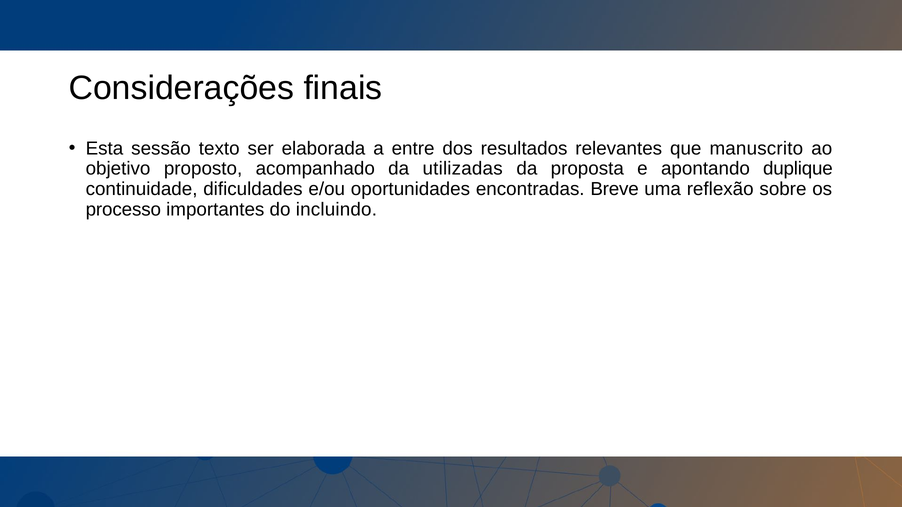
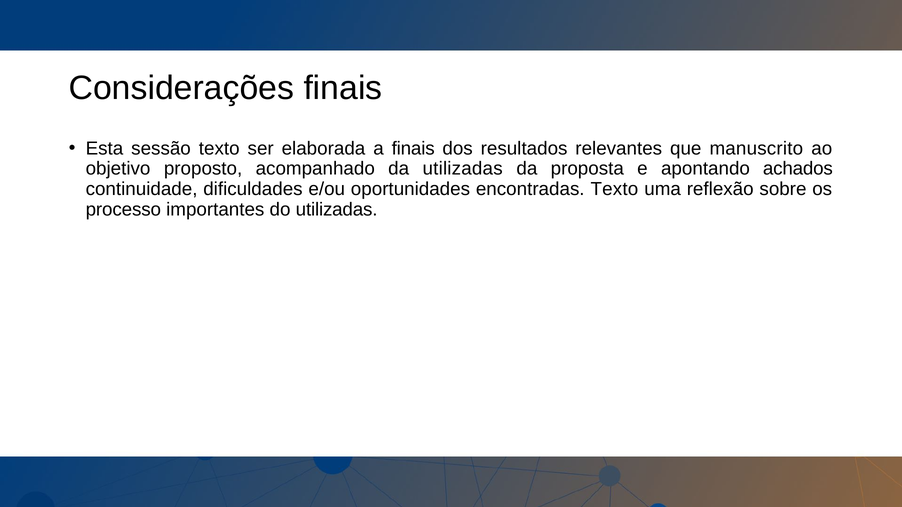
a entre: entre -> finais
duplique: duplique -> achados
encontradas Breve: Breve -> Texto
do incluindo: incluindo -> utilizadas
